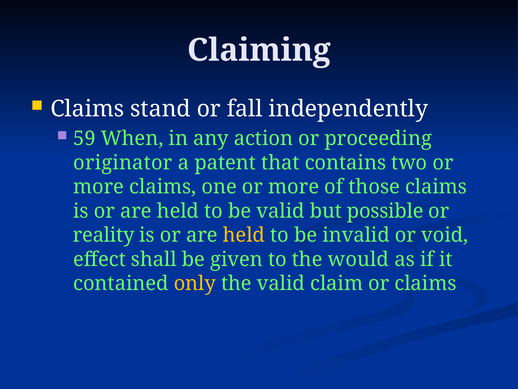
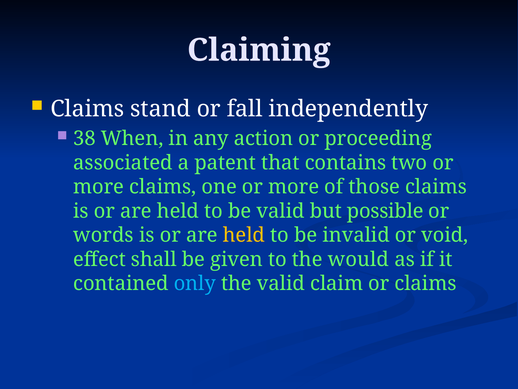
59: 59 -> 38
originator: originator -> associated
reality: reality -> words
only colour: yellow -> light blue
